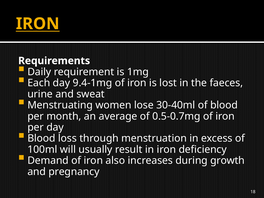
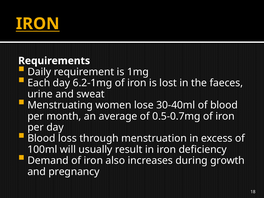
9.4-1mg: 9.4-1mg -> 6.2-1mg
